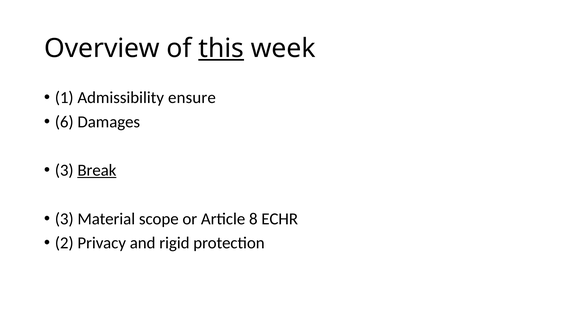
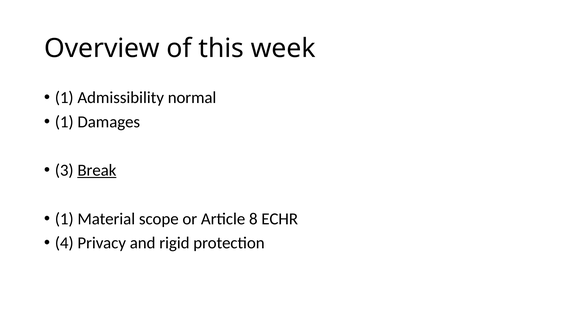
this underline: present -> none
ensure: ensure -> normal
6 at (64, 122): 6 -> 1
3 at (64, 219): 3 -> 1
2: 2 -> 4
